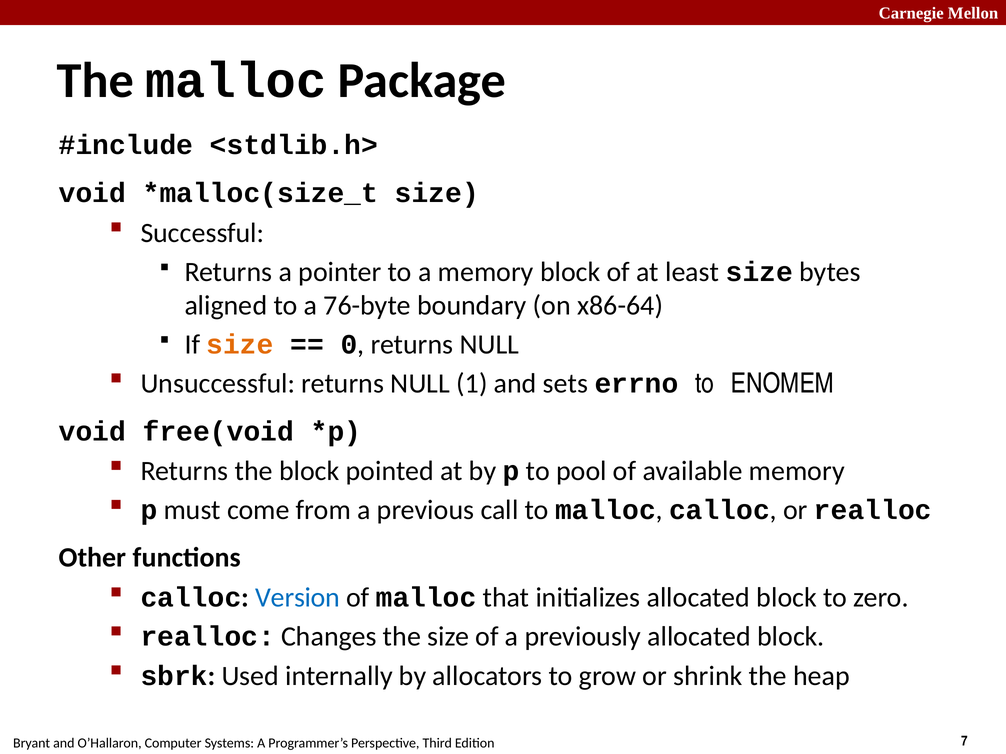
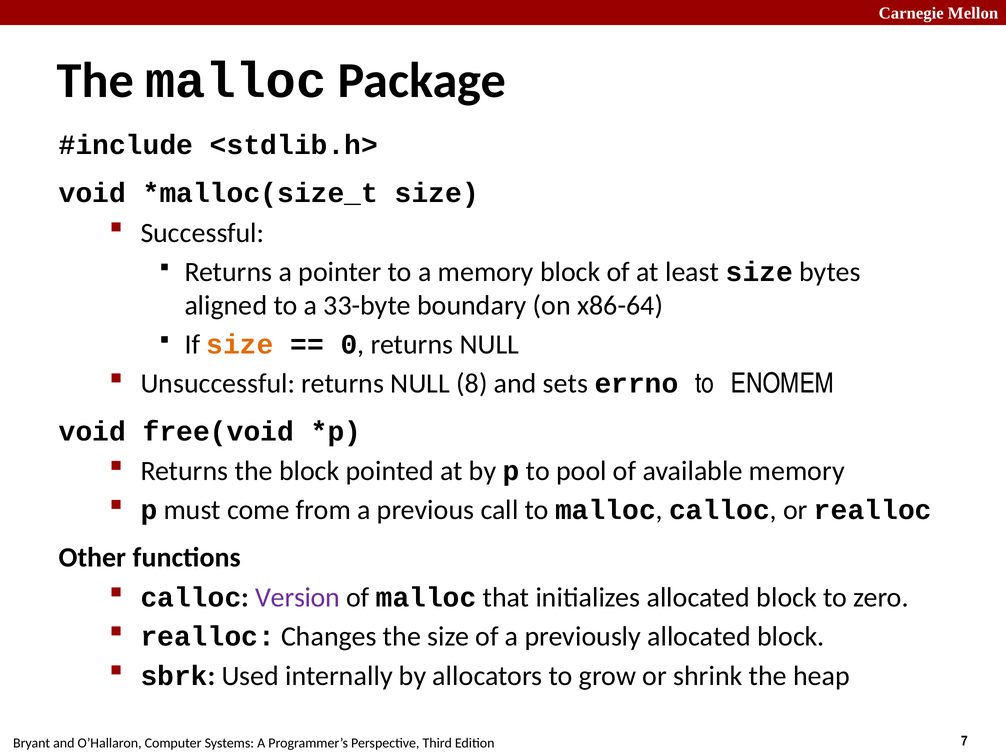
76-byte: 76-byte -> 33-byte
1: 1 -> 8
Version colour: blue -> purple
